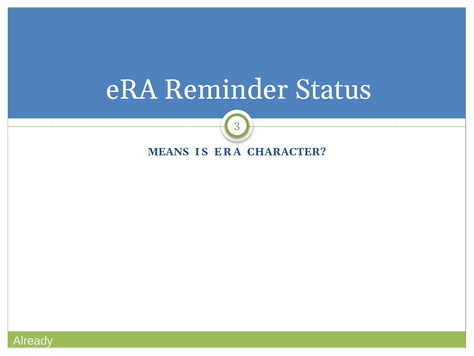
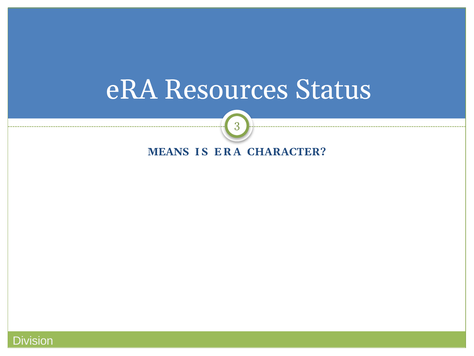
Reminder: Reminder -> Resources
Already: Already -> Division
